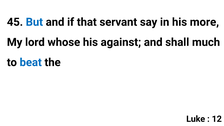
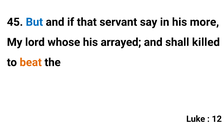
against: against -> arrayed
much: much -> killed
beat colour: blue -> orange
